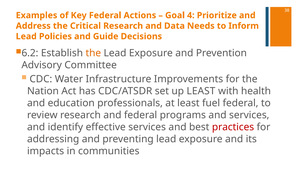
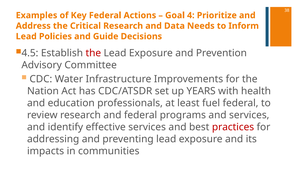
6.2: 6.2 -> 4.5
the at (93, 53) colour: orange -> red
up LEAST: LEAST -> YEARS
